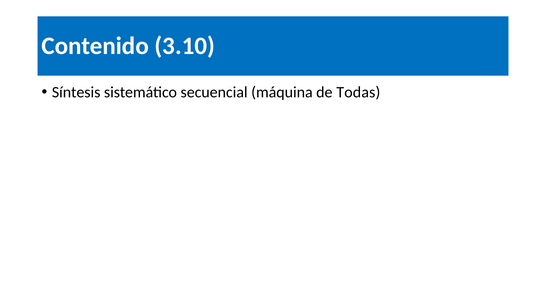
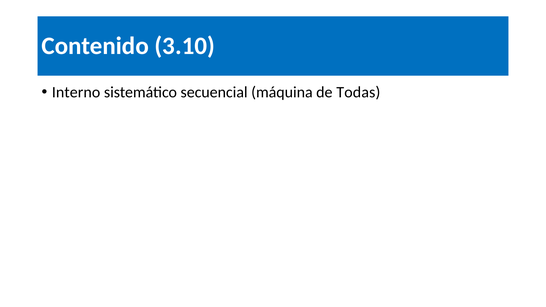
Síntesis: Síntesis -> Interno
